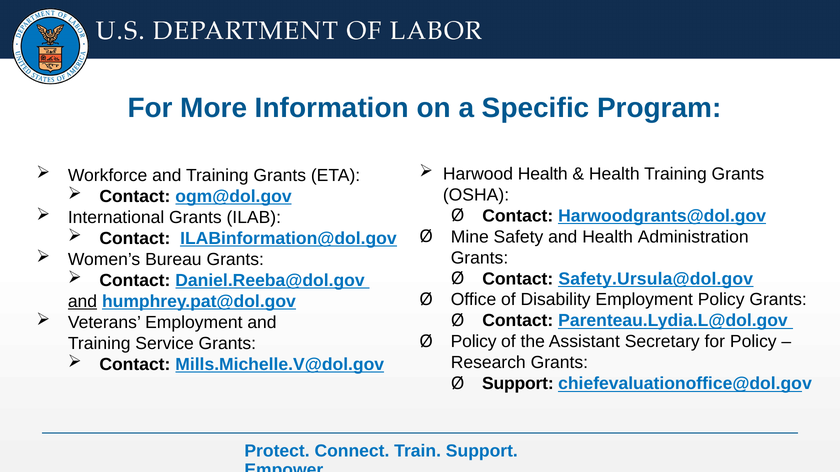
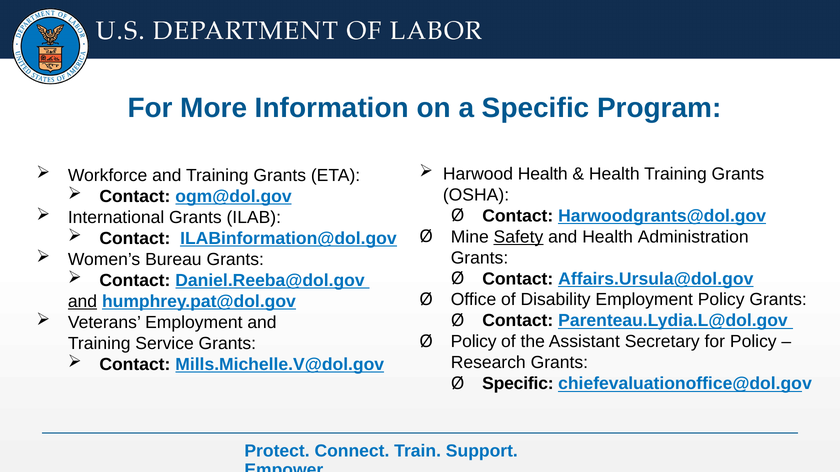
Safety underline: none -> present
Safety.Ursula@dol.gov: Safety.Ursula@dol.gov -> Affairs.Ursula@dol.gov
Support at (518, 384): Support -> Specific
